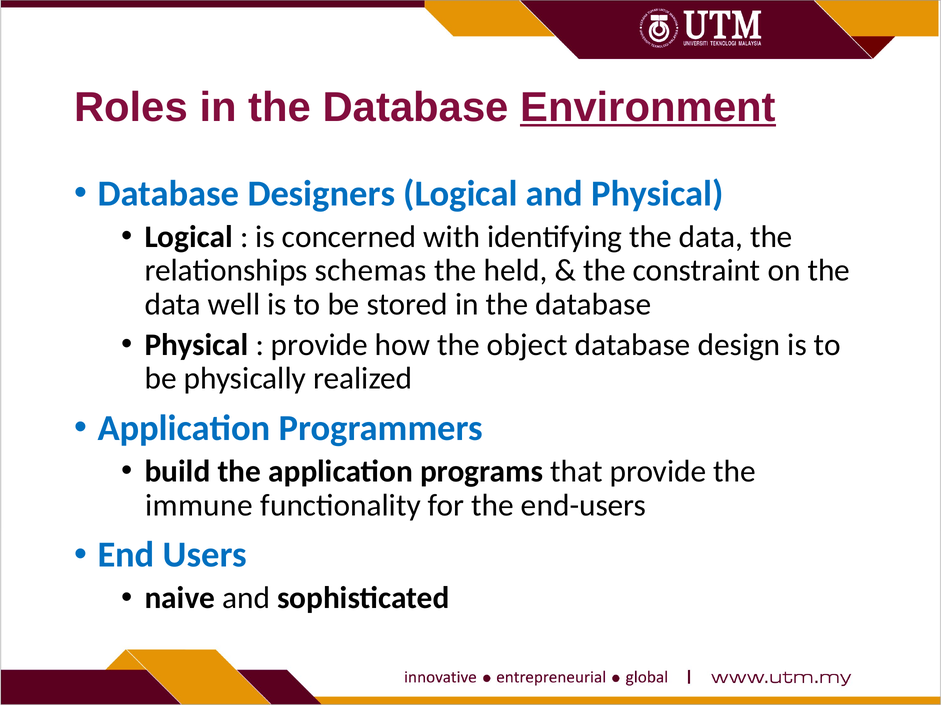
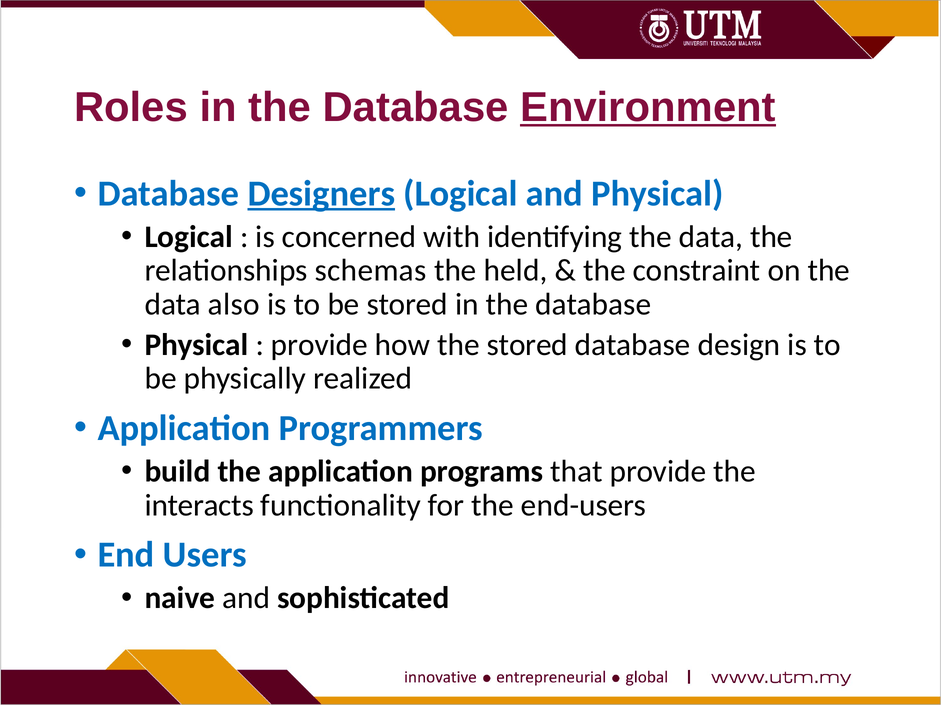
Designers underline: none -> present
well: well -> also
the object: object -> stored
immune: immune -> interacts
